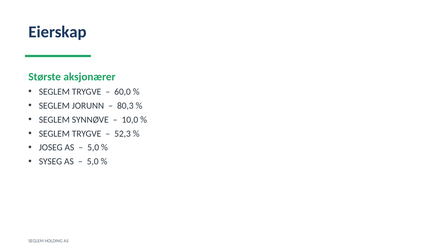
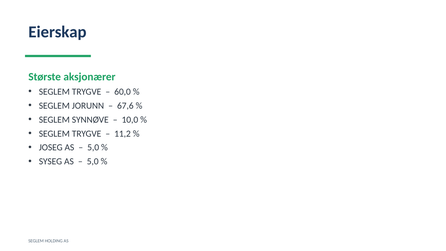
80,3: 80,3 -> 67,6
52,3: 52,3 -> 11,2
